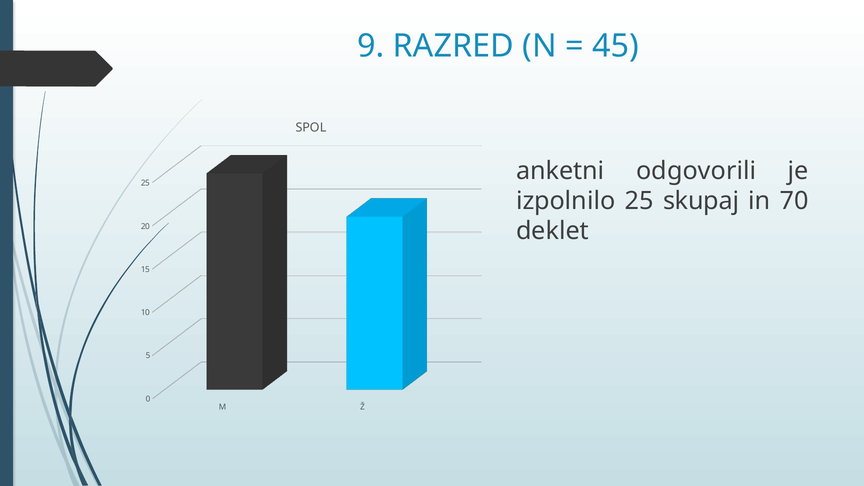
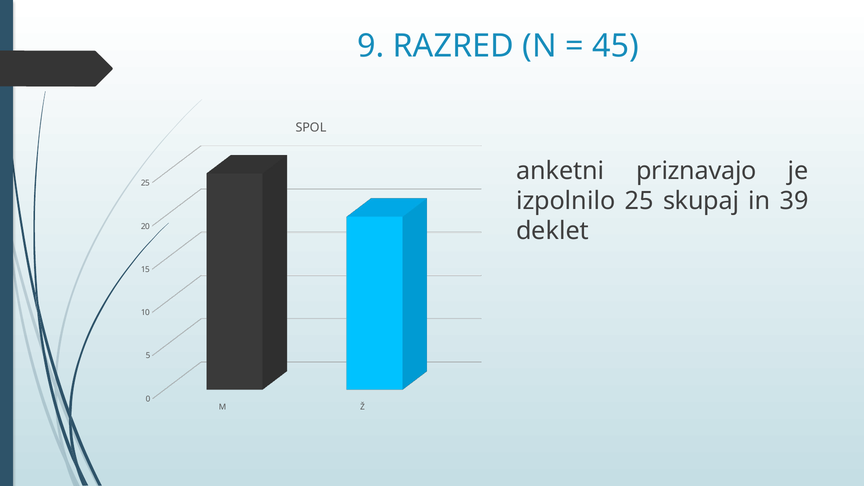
odgovorili: odgovorili -> priznavajo
70: 70 -> 39
